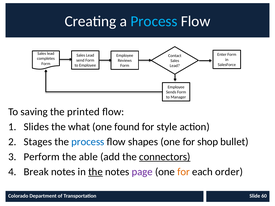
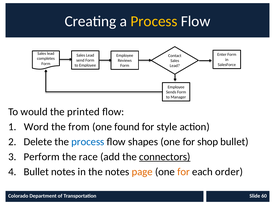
Process at (154, 21) colour: light blue -> yellow
saving: saving -> would
Slides: Slides -> Word
what: what -> from
Stages: Stages -> Delete
able: able -> race
Break at (36, 172): Break -> Bullet
the at (95, 172) underline: present -> none
page colour: purple -> orange
